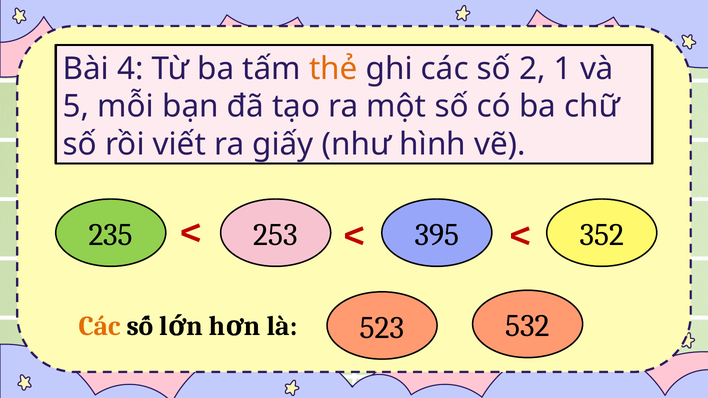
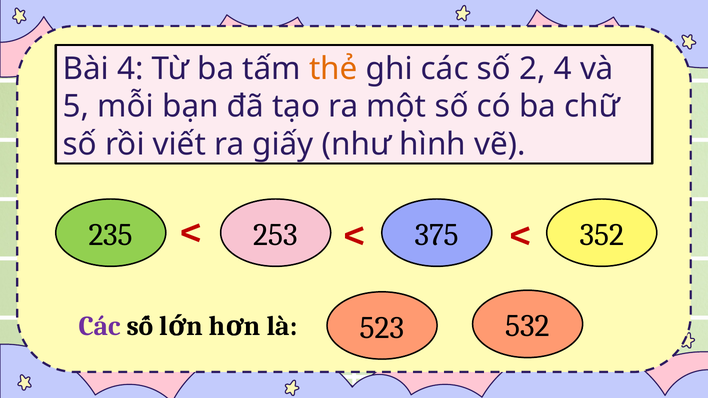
2 1: 1 -> 4
395: 395 -> 375
Các at (100, 326) colour: orange -> purple
